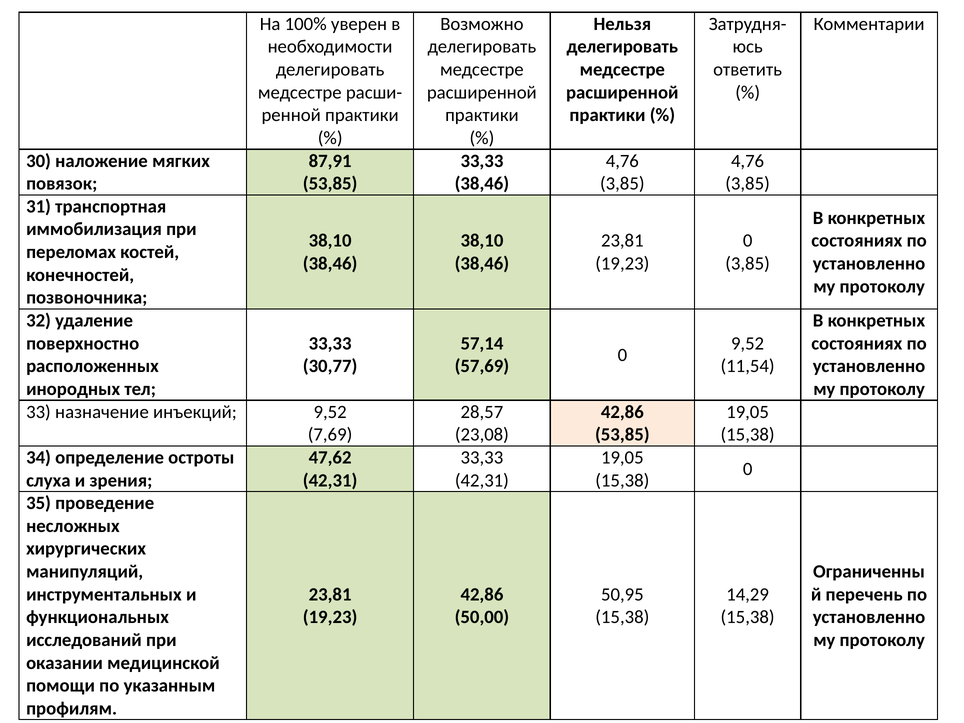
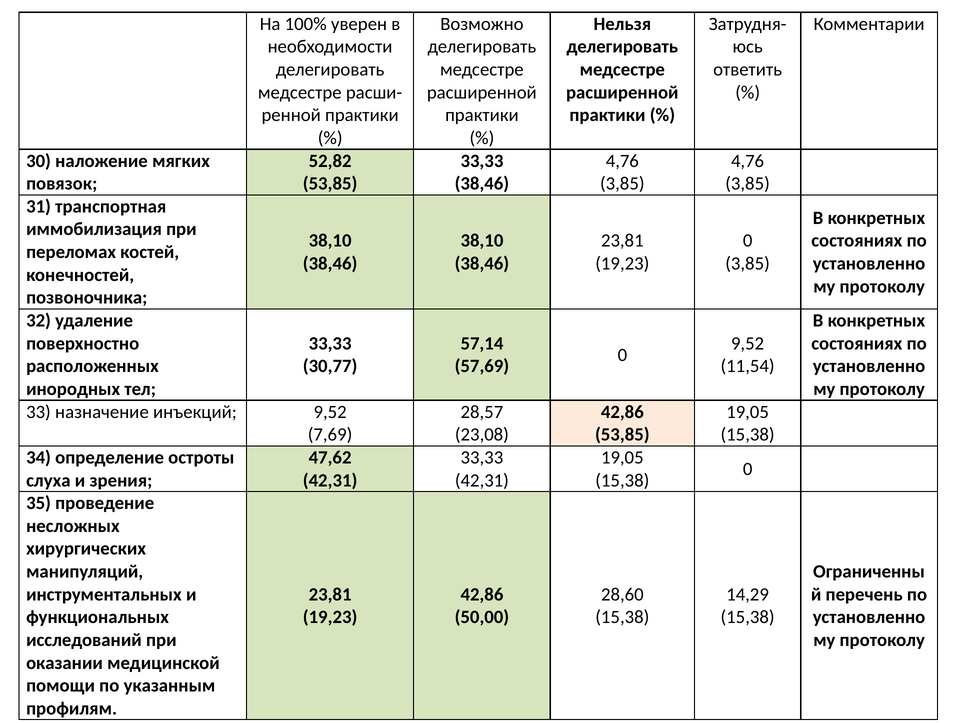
87,91: 87,91 -> 52,82
50,95: 50,95 -> 28,60
